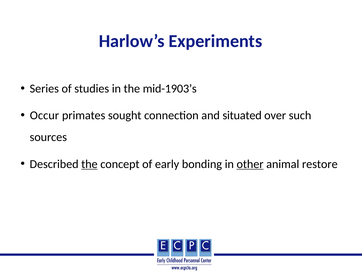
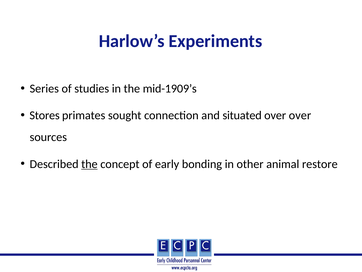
mid-1903’s: mid-1903’s -> mid-1909’s
Occur: Occur -> Stores
over such: such -> over
other underline: present -> none
